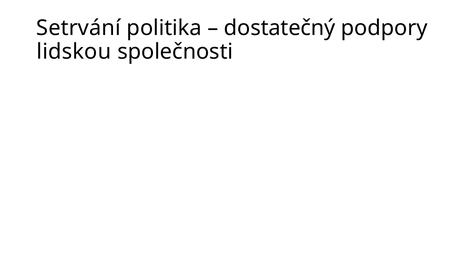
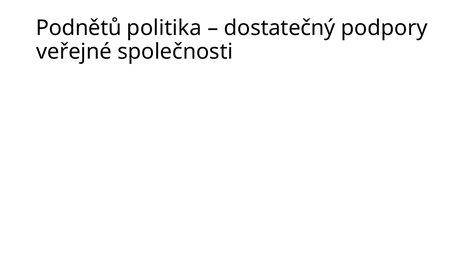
Setrvání: Setrvání -> Podnětů
lidskou: lidskou -> veřejné
